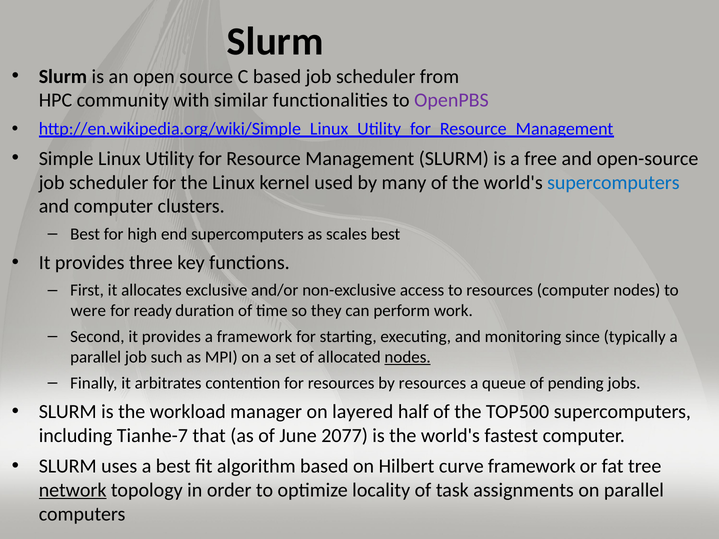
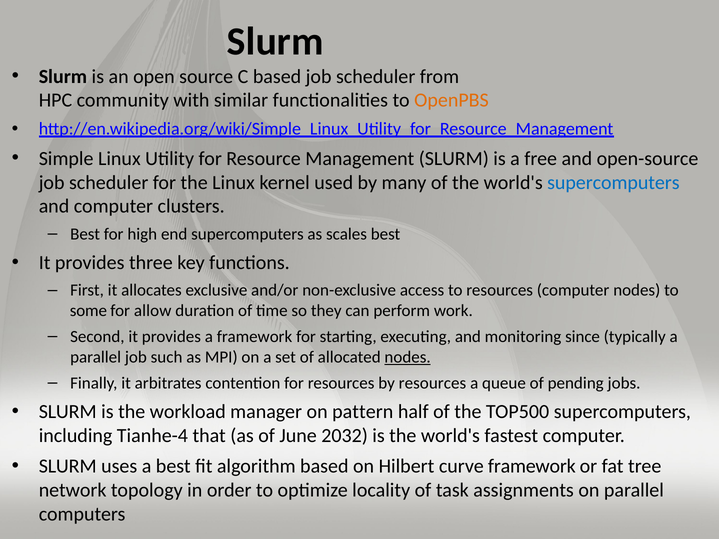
OpenPBS colour: purple -> orange
were: were -> some
ready: ready -> allow
layered: layered -> pattern
Tianhe-7: Tianhe-7 -> Tianhe-4
2077: 2077 -> 2032
network underline: present -> none
